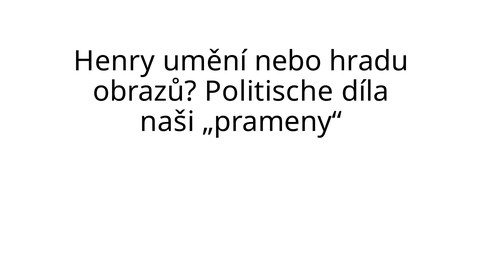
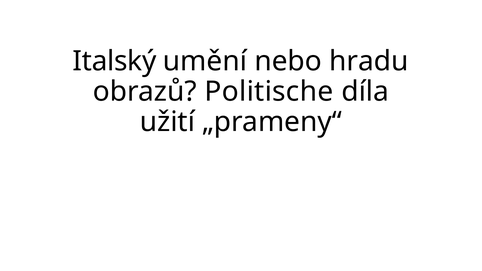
Henry: Henry -> Italský
naši: naši -> užití
